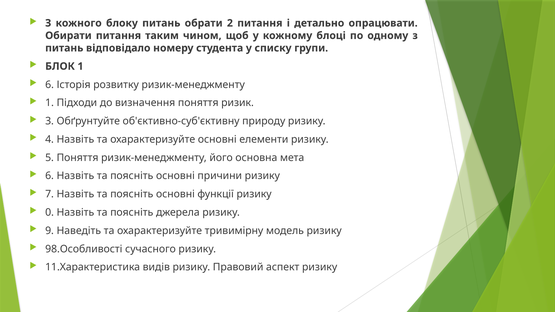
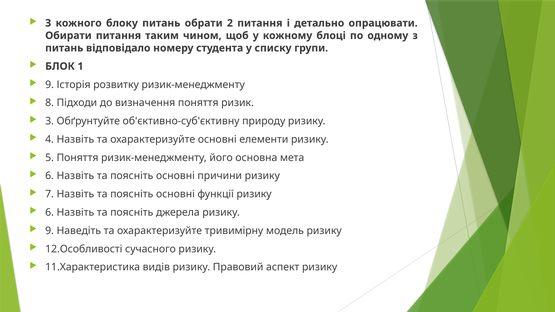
6 at (50, 85): 6 -> 9
1 at (50, 103): 1 -> 8
0 at (50, 213): 0 -> 6
98.Особливості: 98.Особливості -> 12.Особливості
